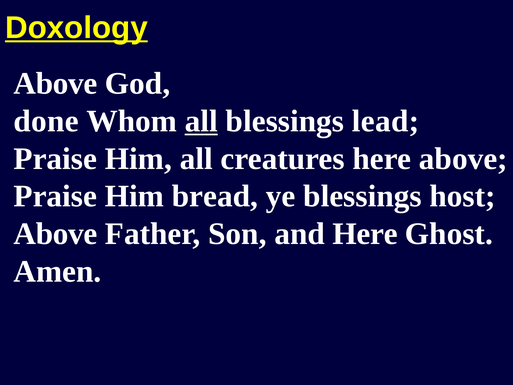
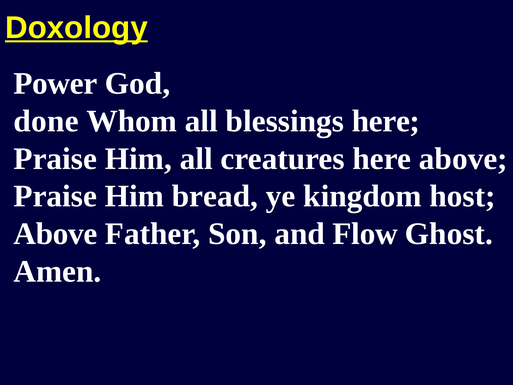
Above at (55, 83): Above -> Power
all at (201, 121) underline: present -> none
blessings lead: lead -> here
ye blessings: blessings -> kingdom
and Here: Here -> Flow
